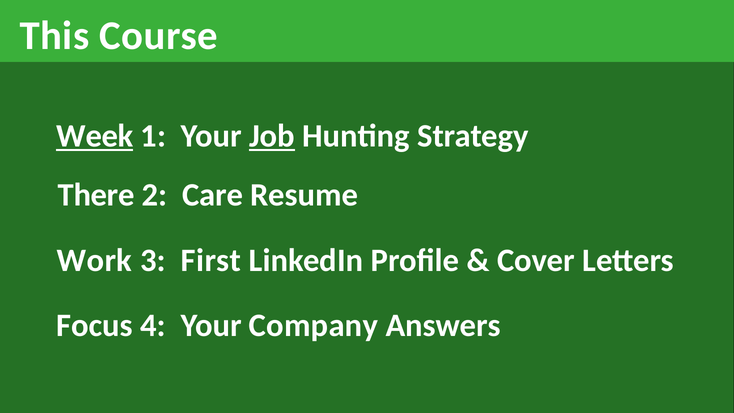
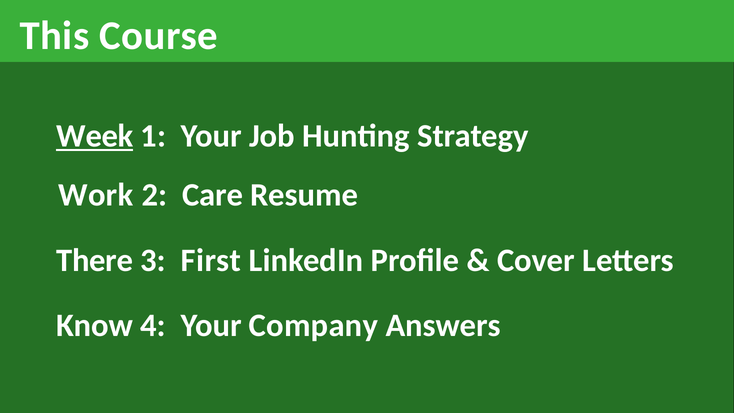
Job underline: present -> none
There: There -> Work
Work: Work -> There
Focus: Focus -> Know
